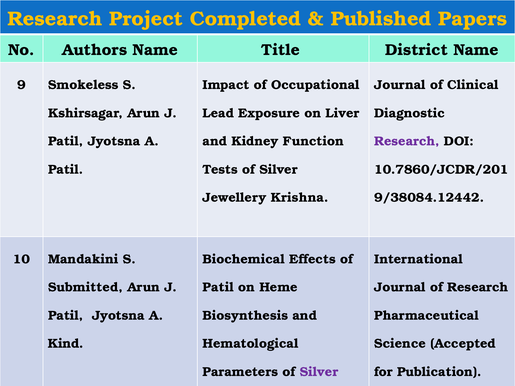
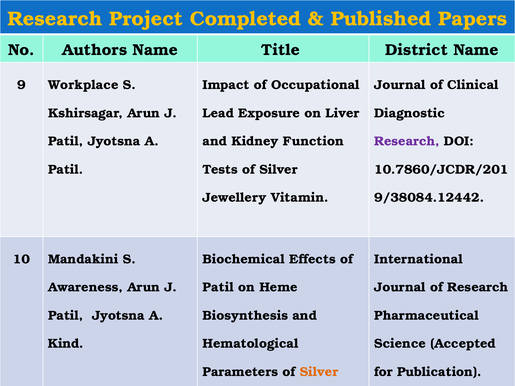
Smokeless: Smokeless -> Workplace
Krishna: Krishna -> Vitamin
Submitted: Submitted -> Awareness
Silver at (319, 372) colour: purple -> orange
